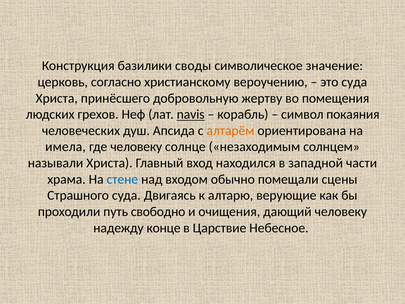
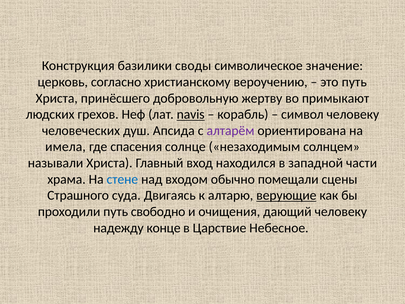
это суда: суда -> путь
помещения: помещения -> примыкают
символ покаяния: покаяния -> человеку
алтарём colour: orange -> purple
где человеку: человеку -> спасения
верующие underline: none -> present
